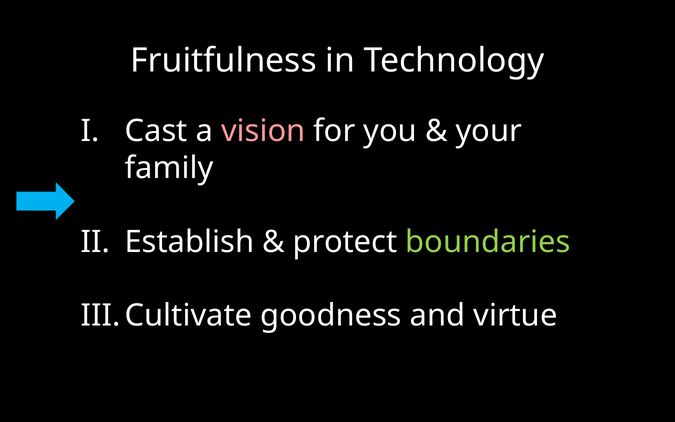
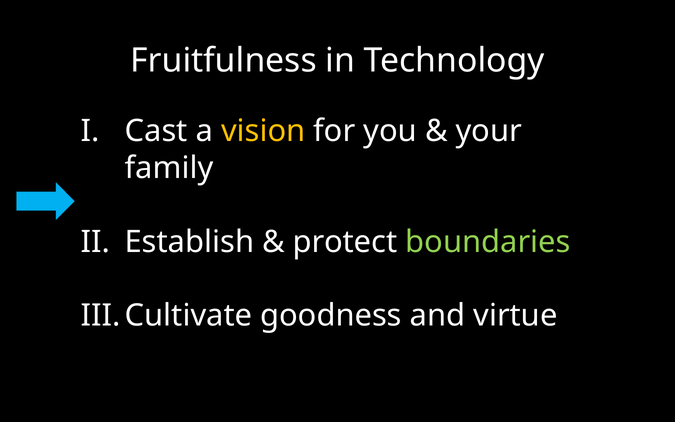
vision colour: pink -> yellow
